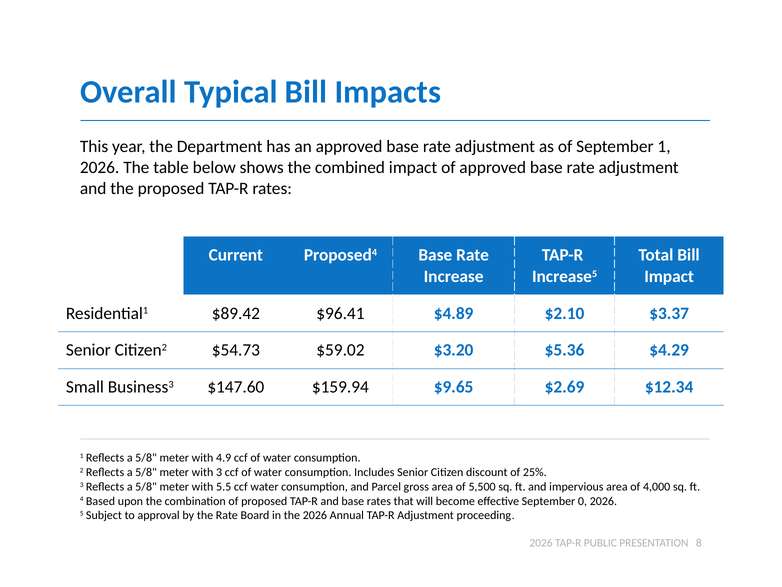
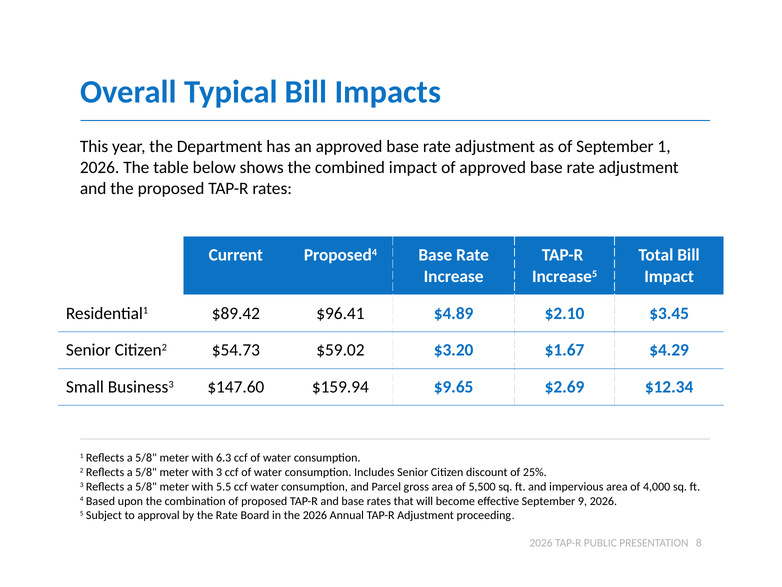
$3.37: $3.37 -> $3.45
$5.36: $5.36 -> $1.67
4.9: 4.9 -> 6.3
0: 0 -> 9
